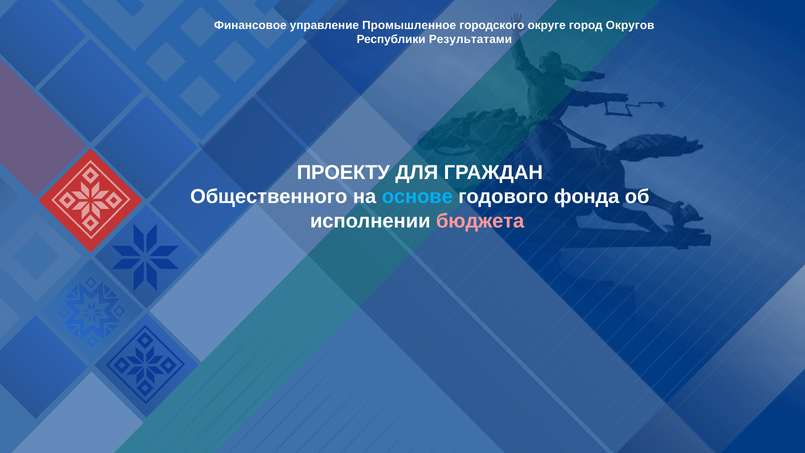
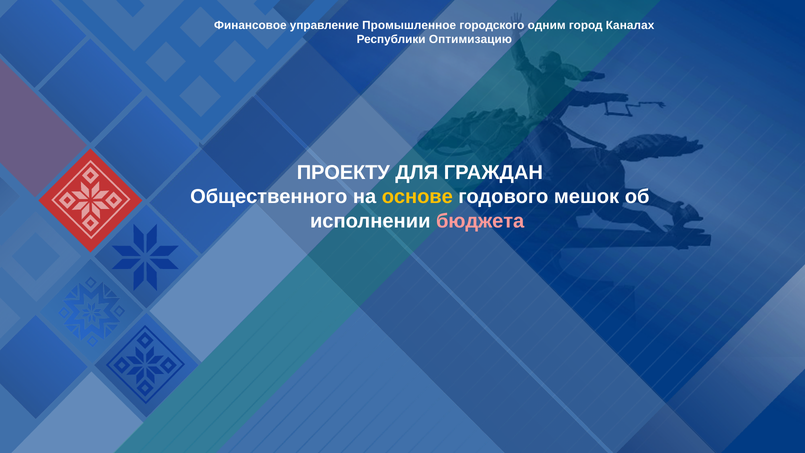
округе: округе -> одним
Округов: Округов -> Каналах
Результатами: Результатами -> Оптимизацию
основе colour: light blue -> yellow
фонда: фонда -> мешок
